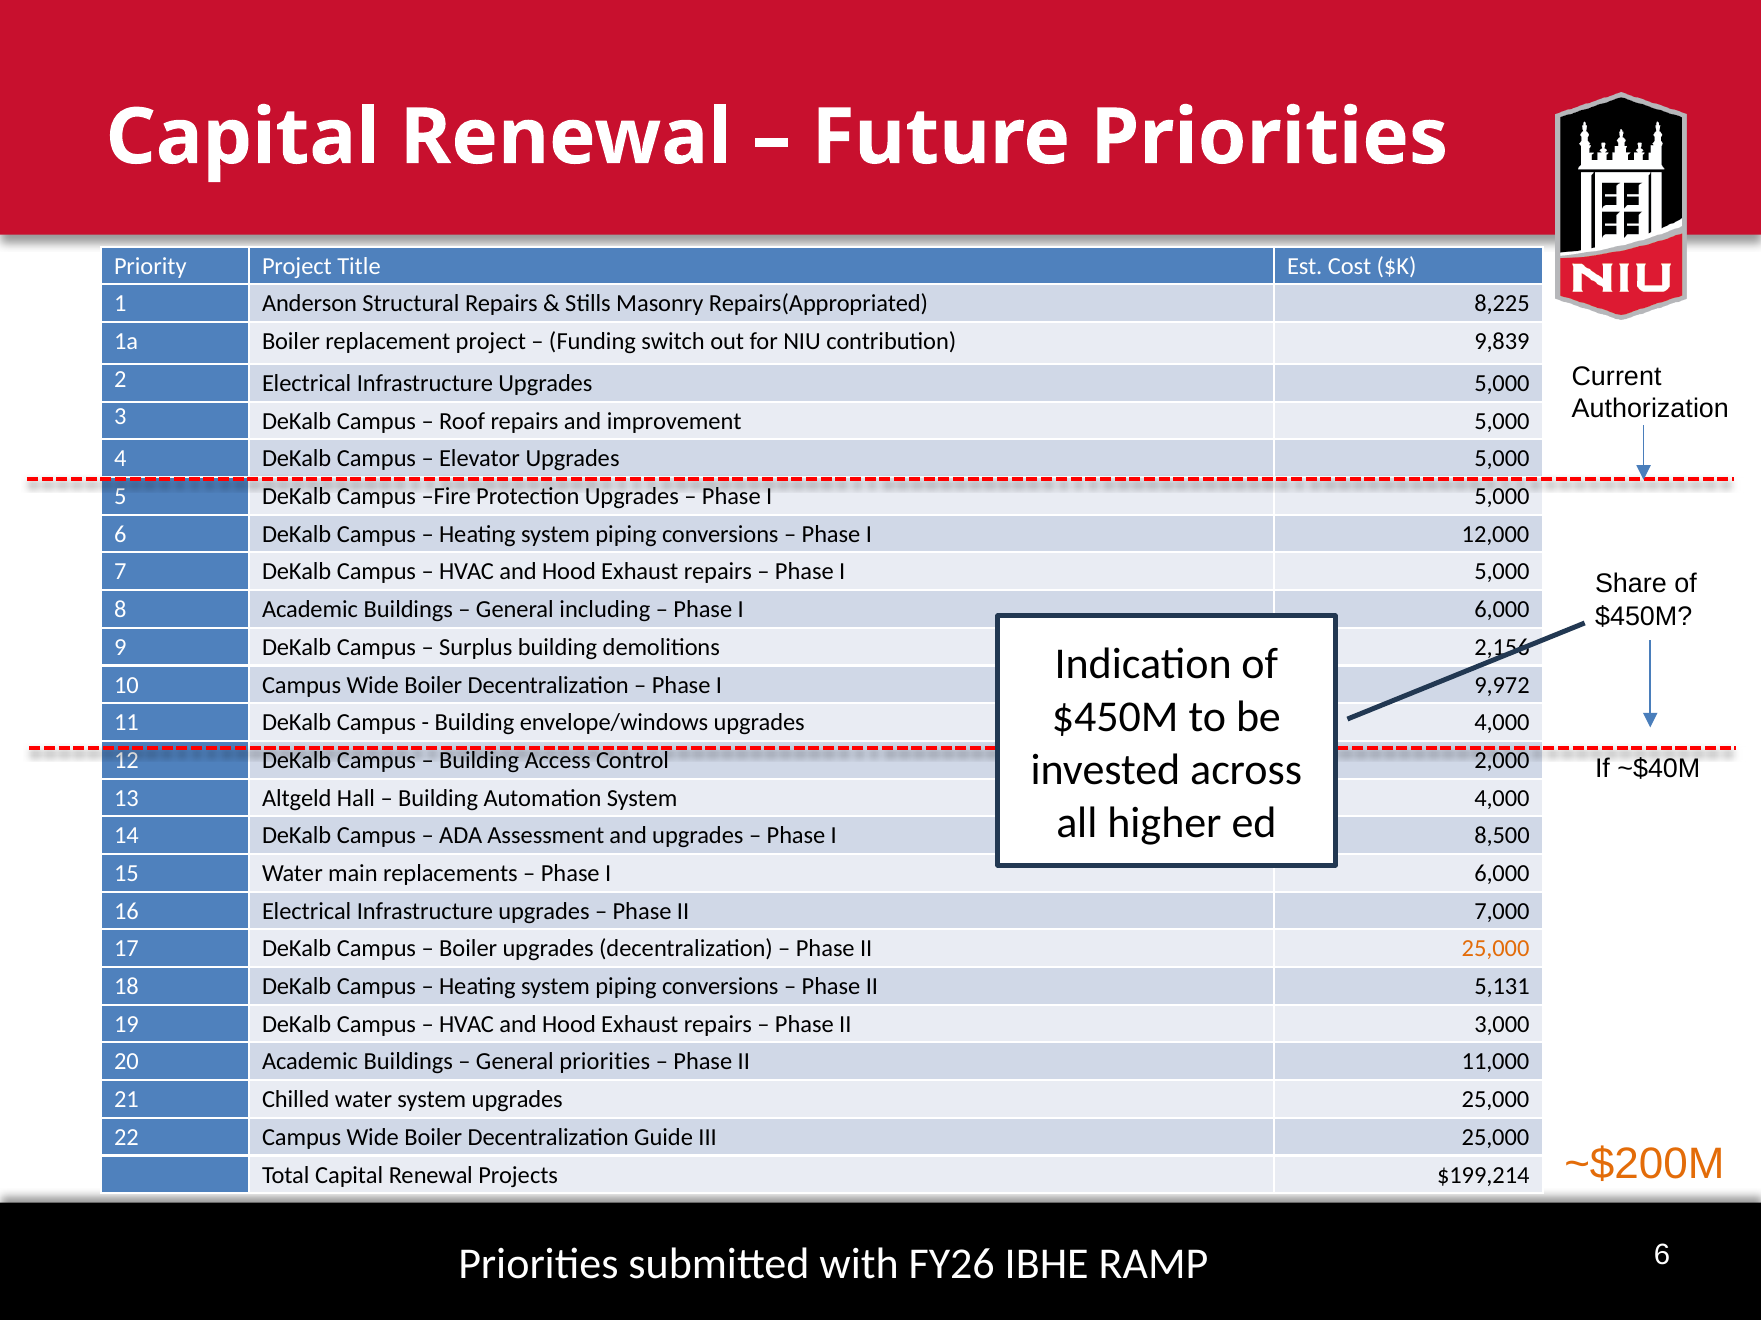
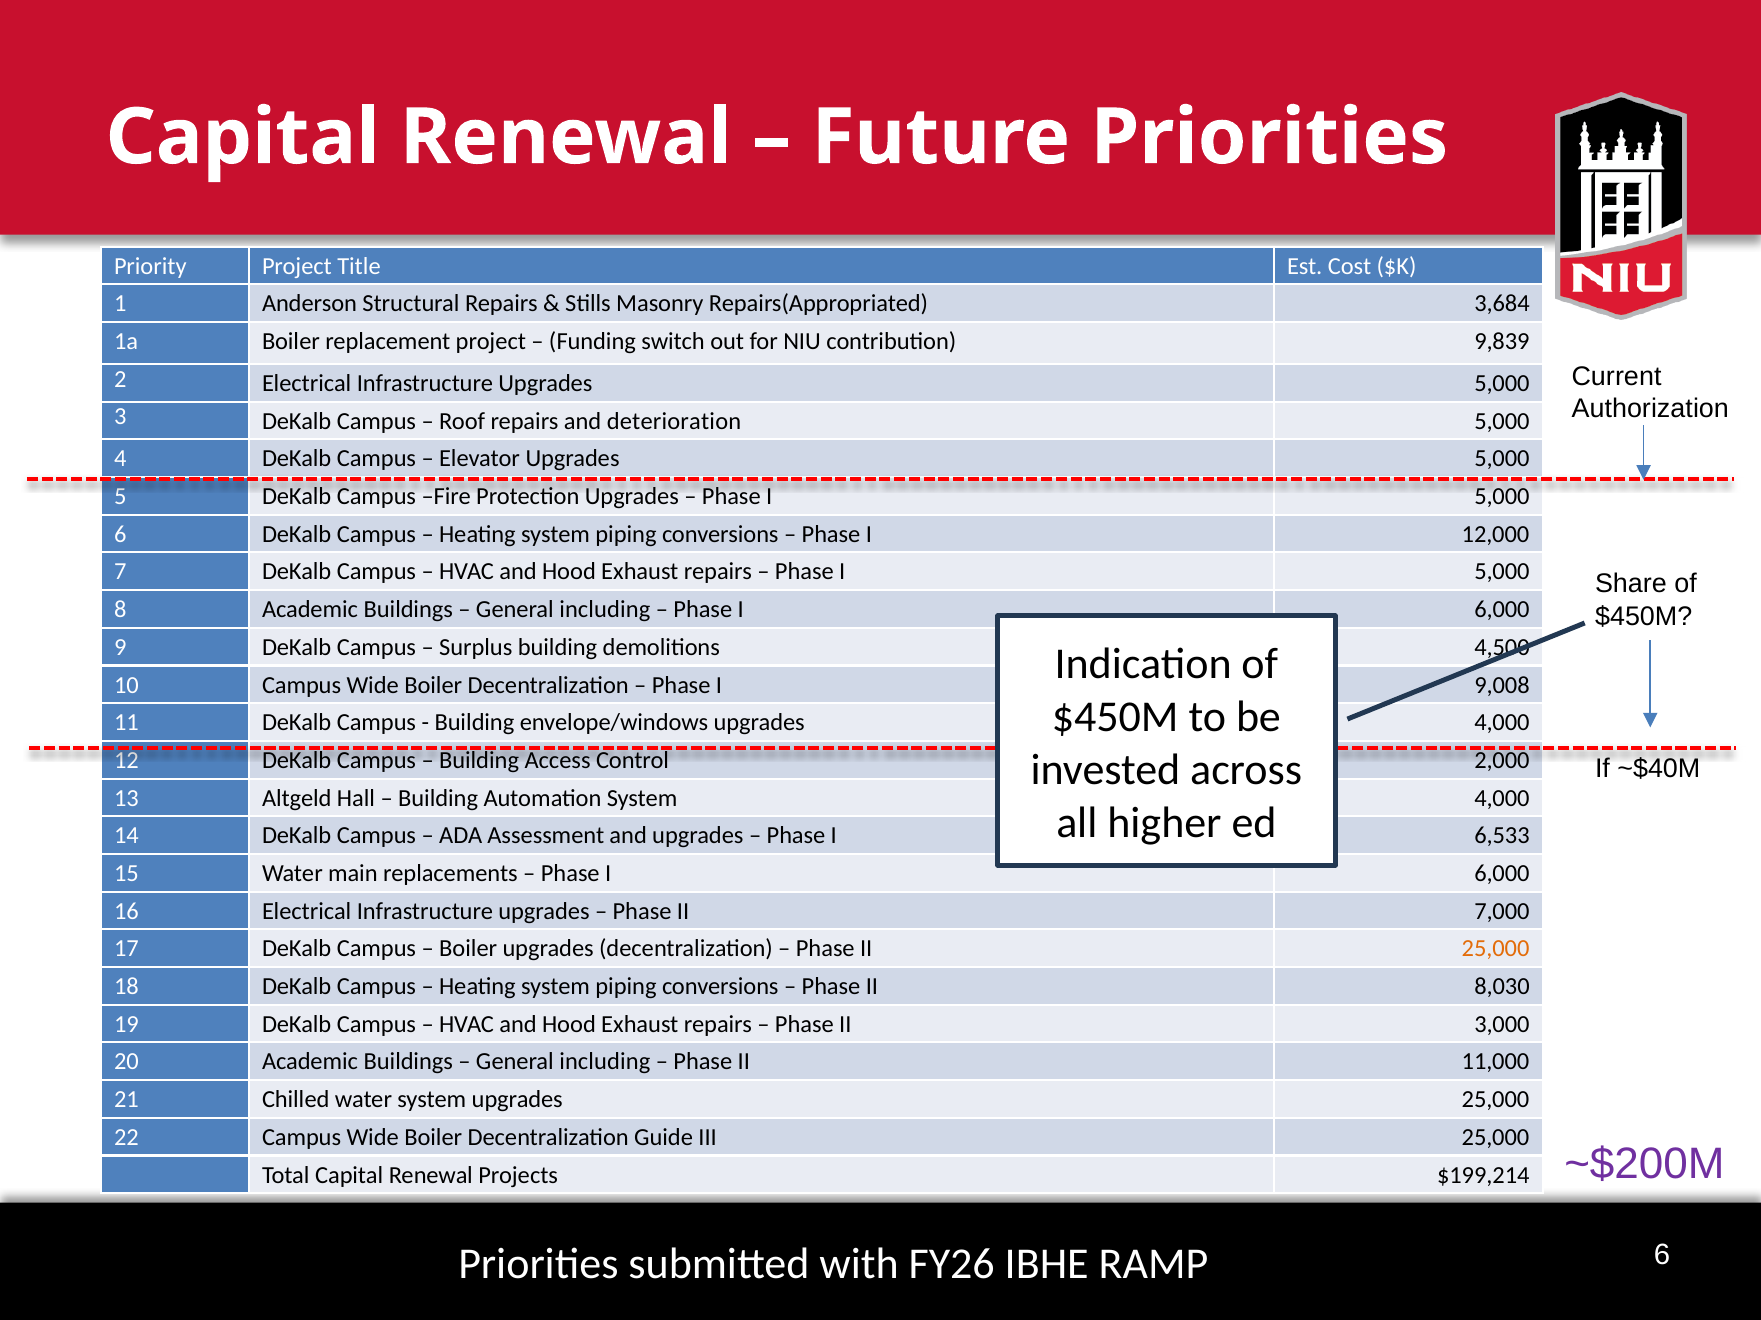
8,225: 8,225 -> 3,684
improvement: improvement -> deterioration
2,156: 2,156 -> 4,500
9,972: 9,972 -> 9,008
8,500: 8,500 -> 6,533
5,131: 5,131 -> 8,030
priorities at (605, 1063): priorities -> including
~$200M colour: orange -> purple
